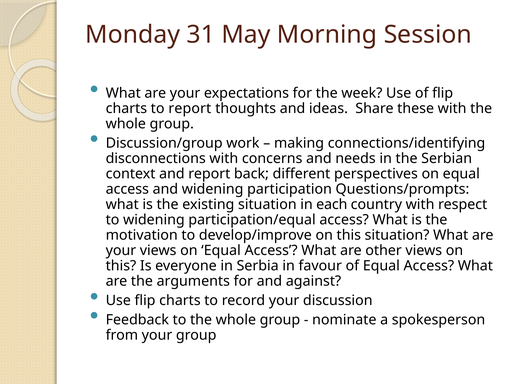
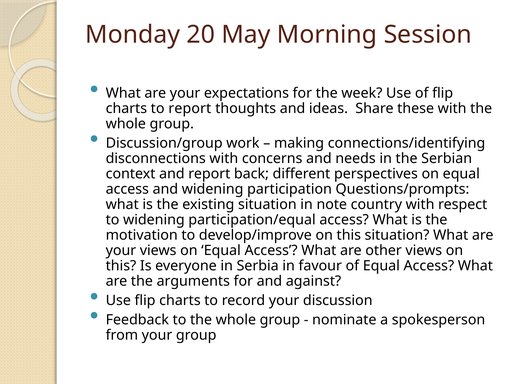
31: 31 -> 20
each: each -> note
